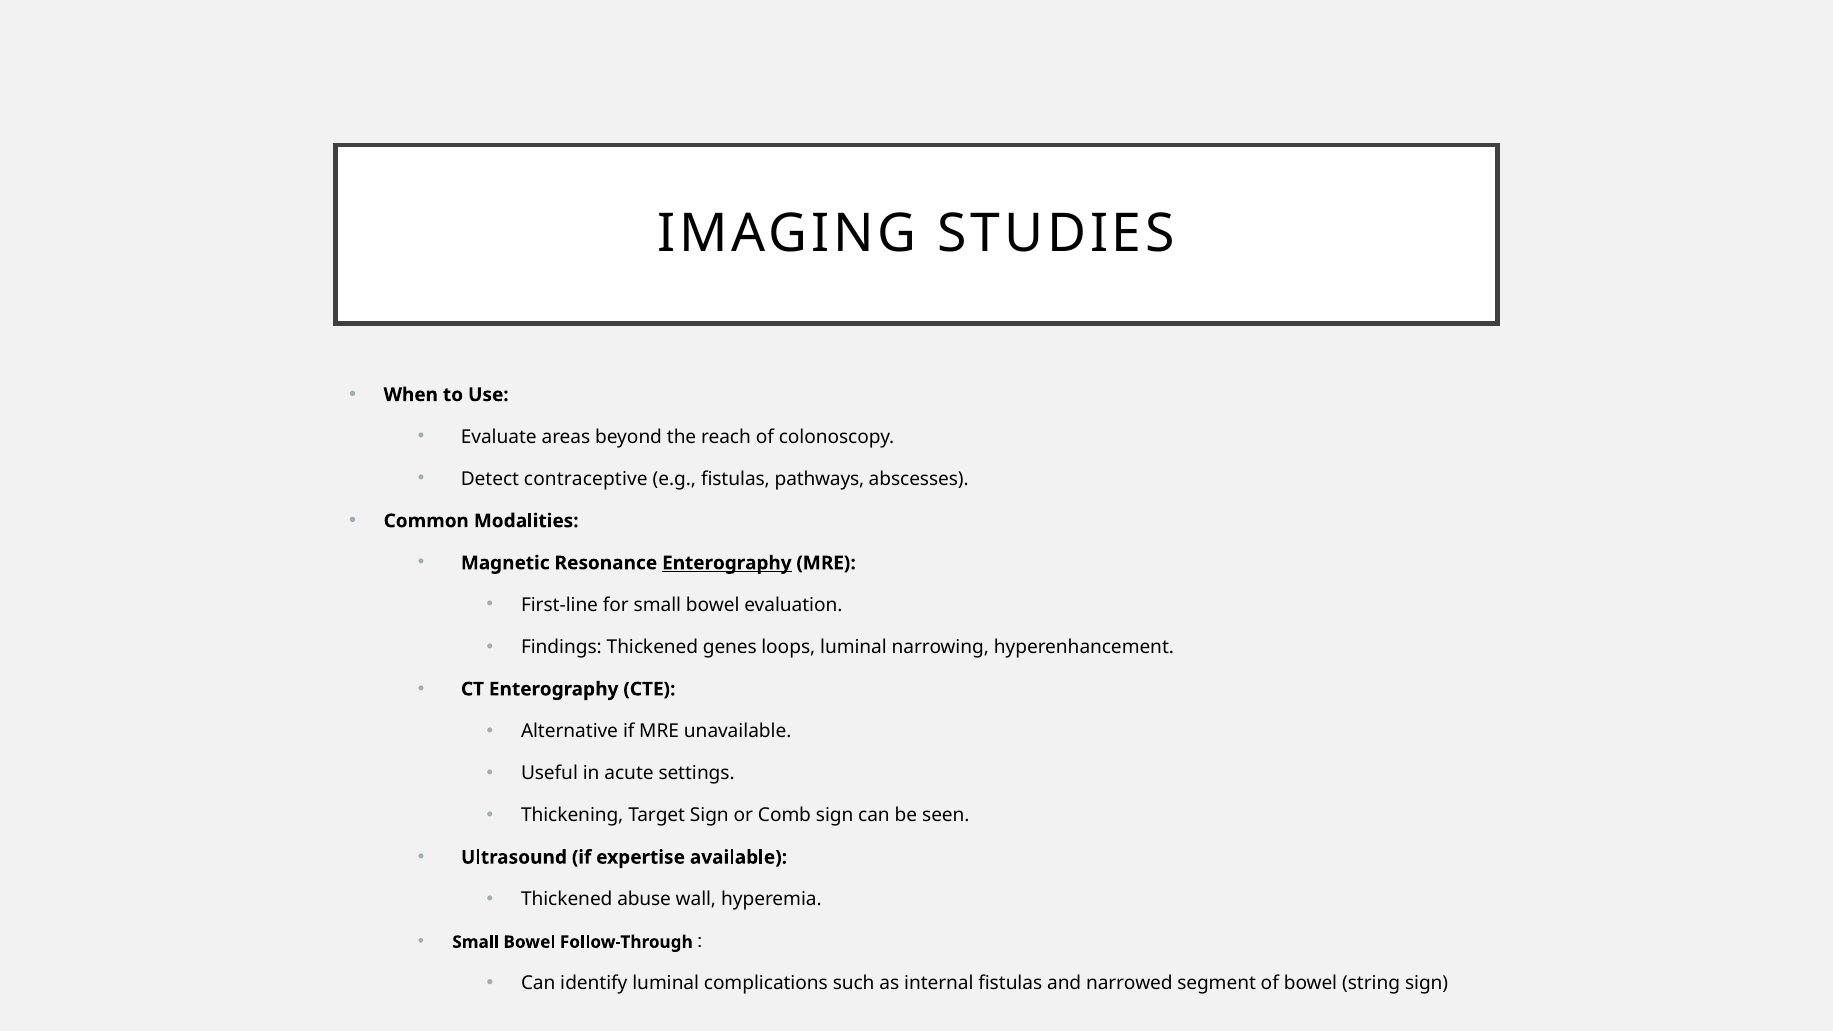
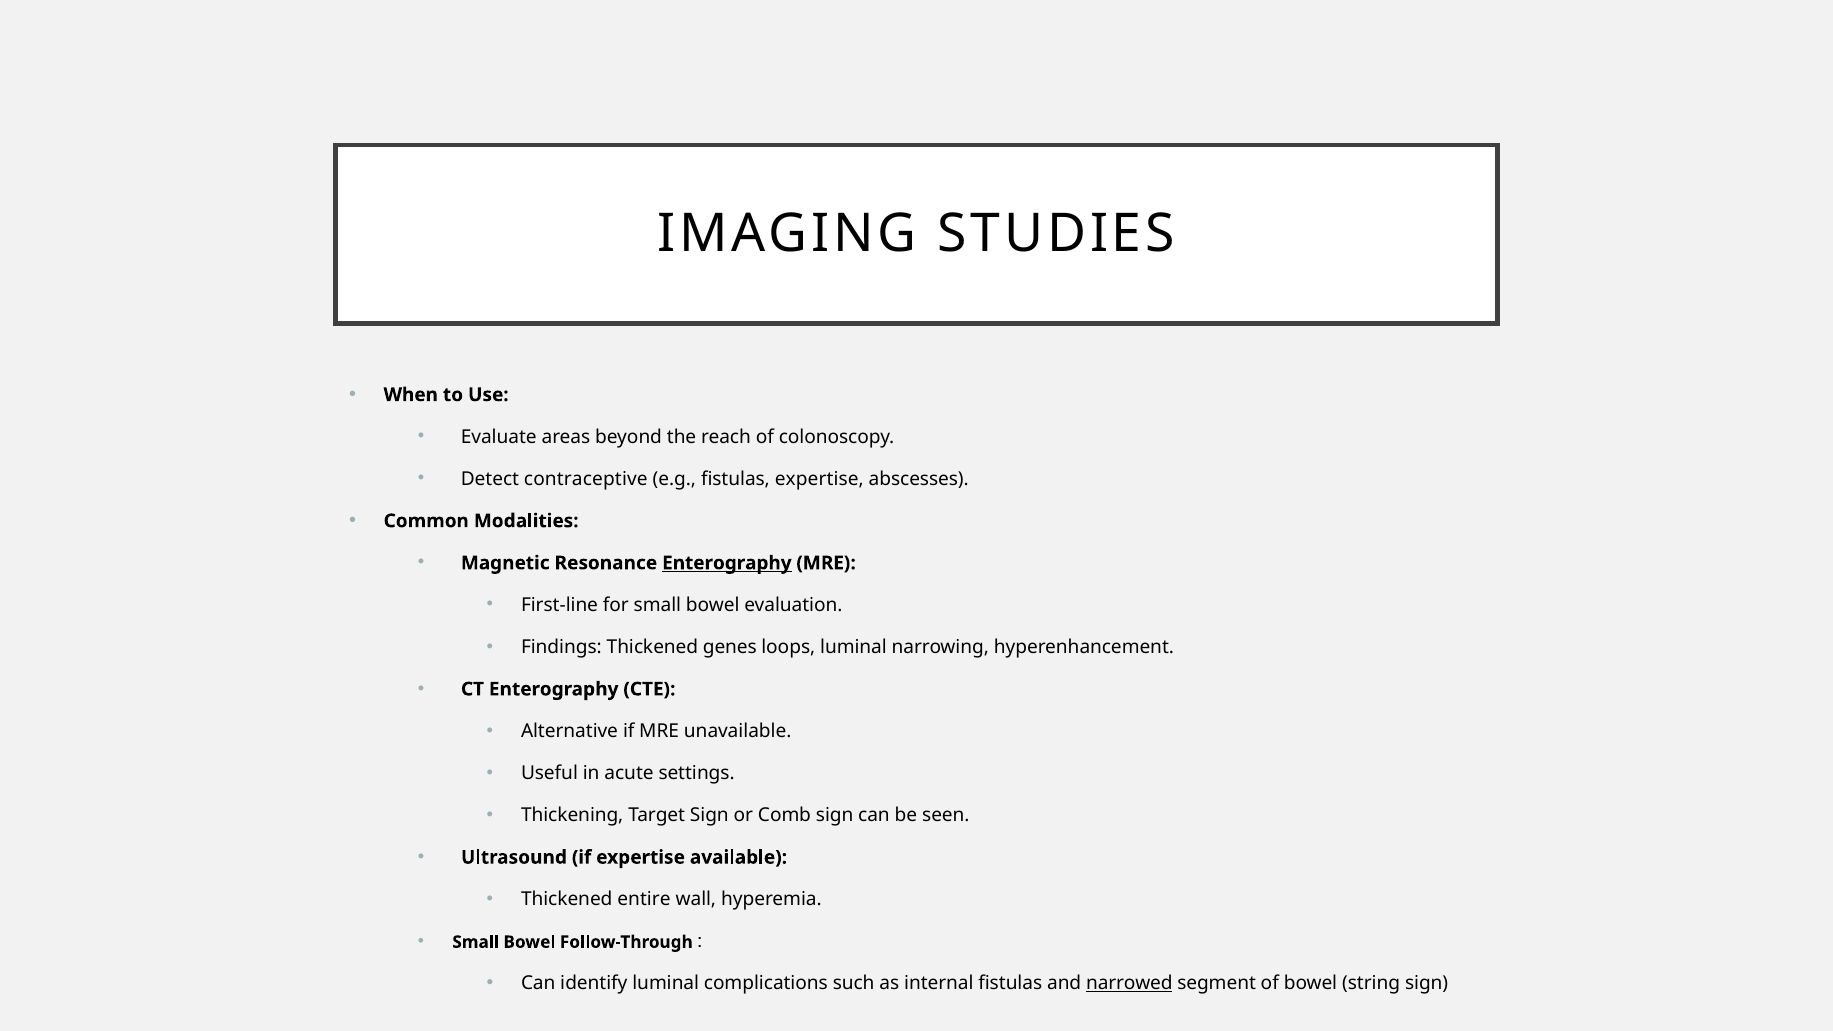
fistulas pathways: pathways -> expertise
abuse: abuse -> entire
narrowed underline: none -> present
